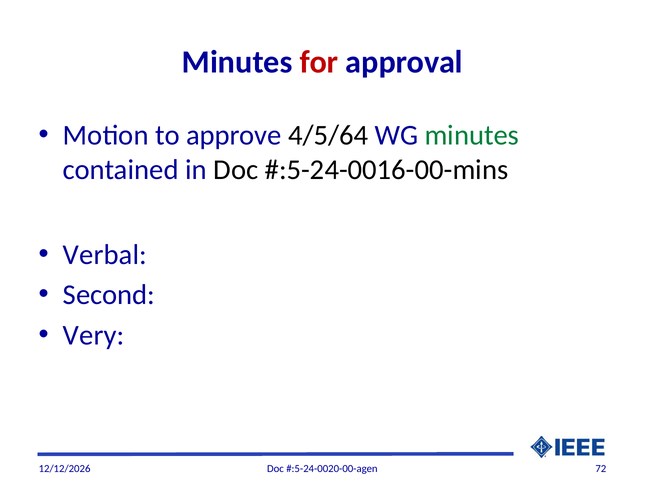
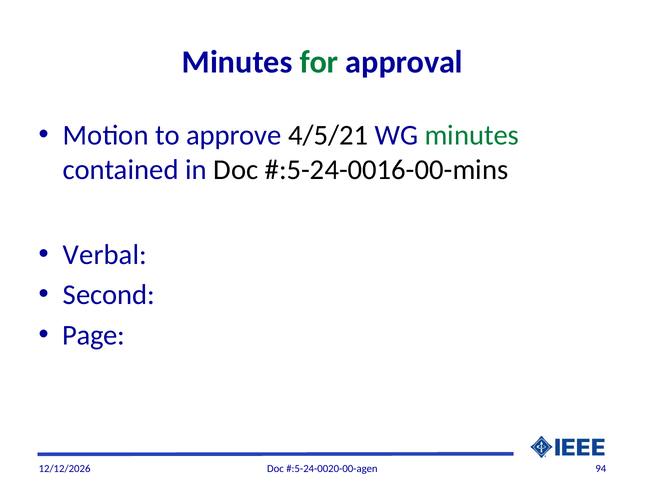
for colour: red -> green
4/5/64: 4/5/64 -> 4/5/21
Very: Very -> Page
72: 72 -> 94
